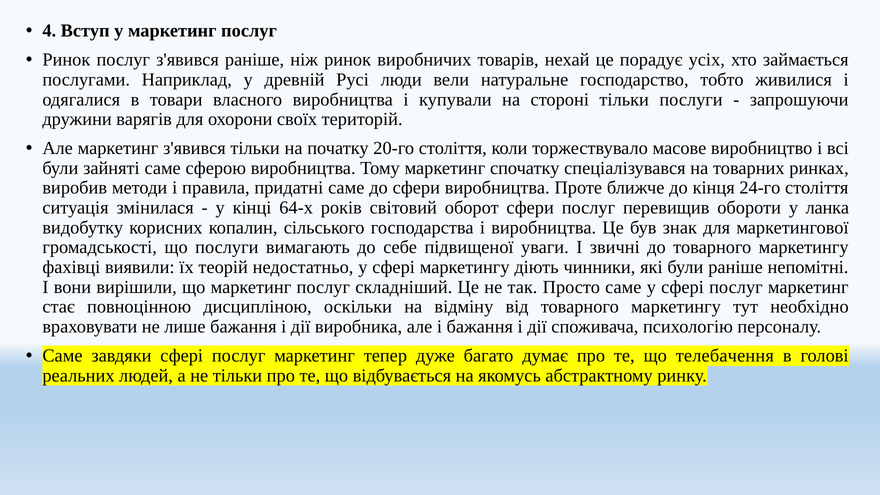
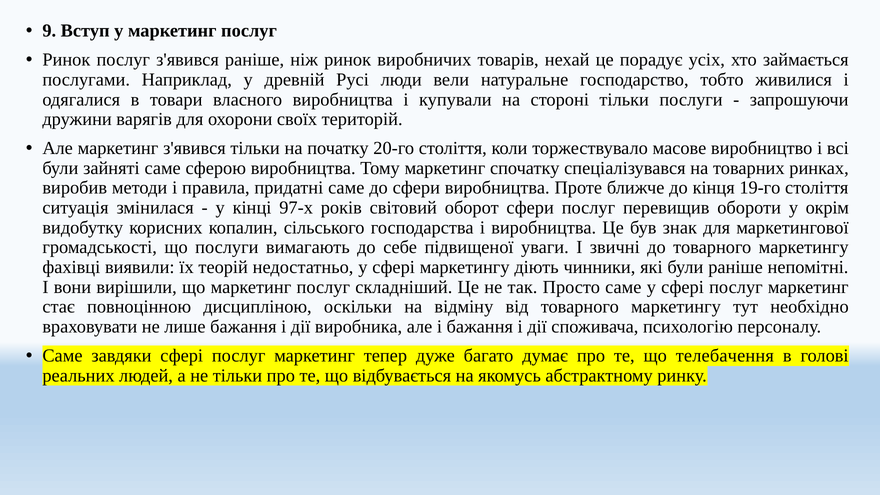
4: 4 -> 9
24-го: 24-го -> 19-го
64-х: 64-х -> 97-х
ланка: ланка -> окрім
